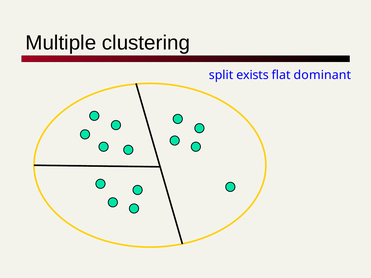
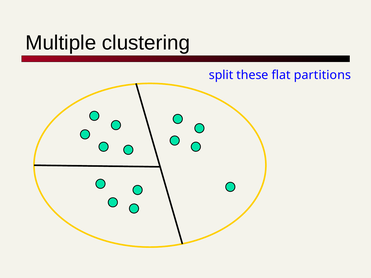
exists: exists -> these
dominant: dominant -> partitions
